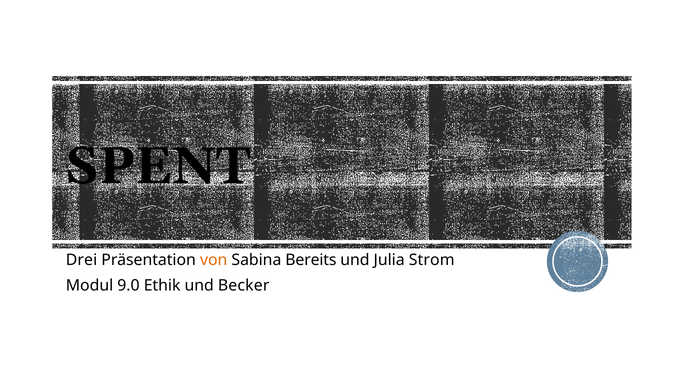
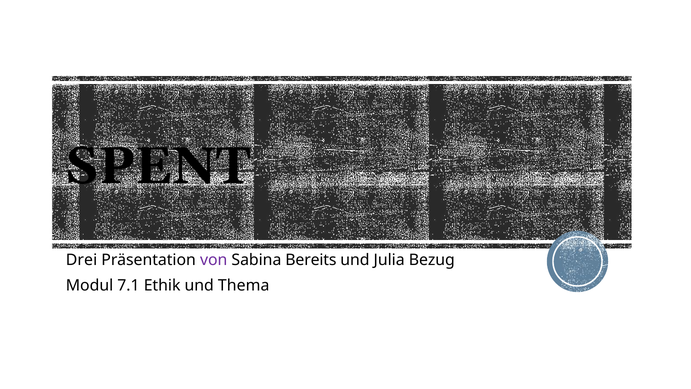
von colour: orange -> purple
Strom: Strom -> Bezug
9.0: 9.0 -> 7.1
Becker: Becker -> Thema
